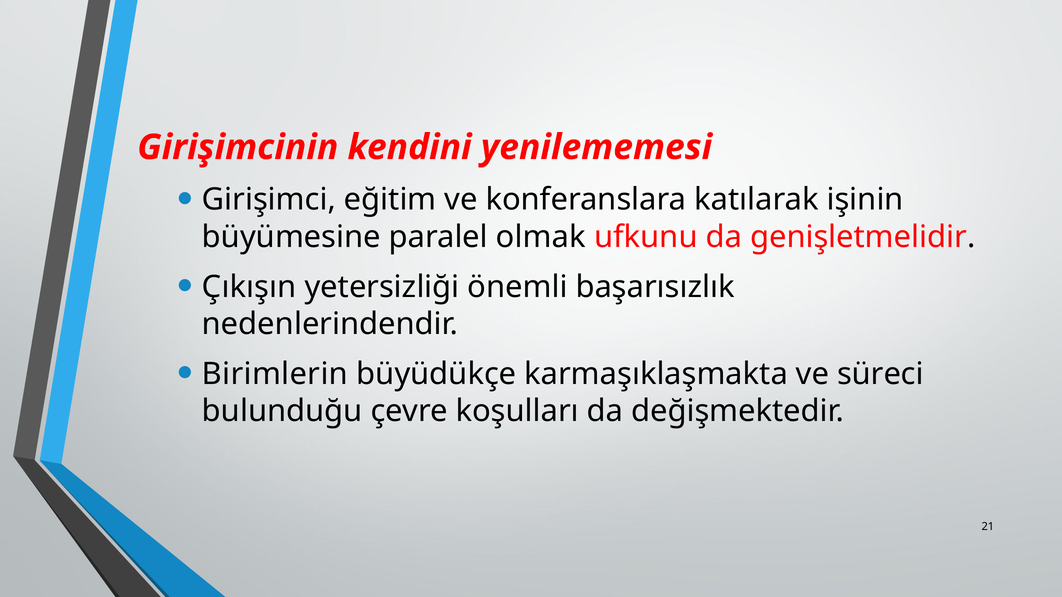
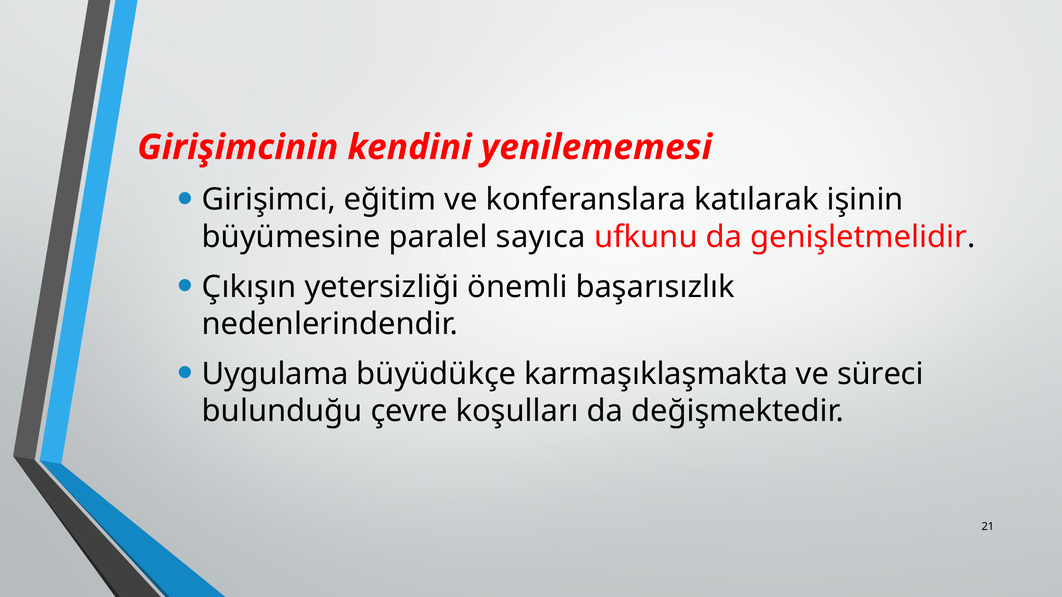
olmak: olmak -> sayıca
Birimlerin: Birimlerin -> Uygulama
